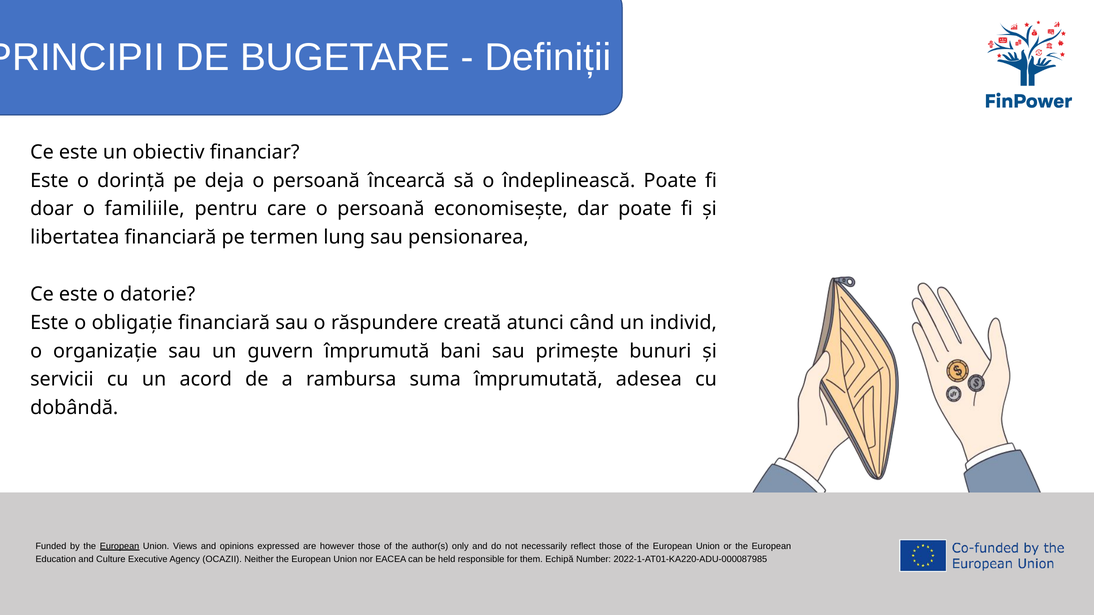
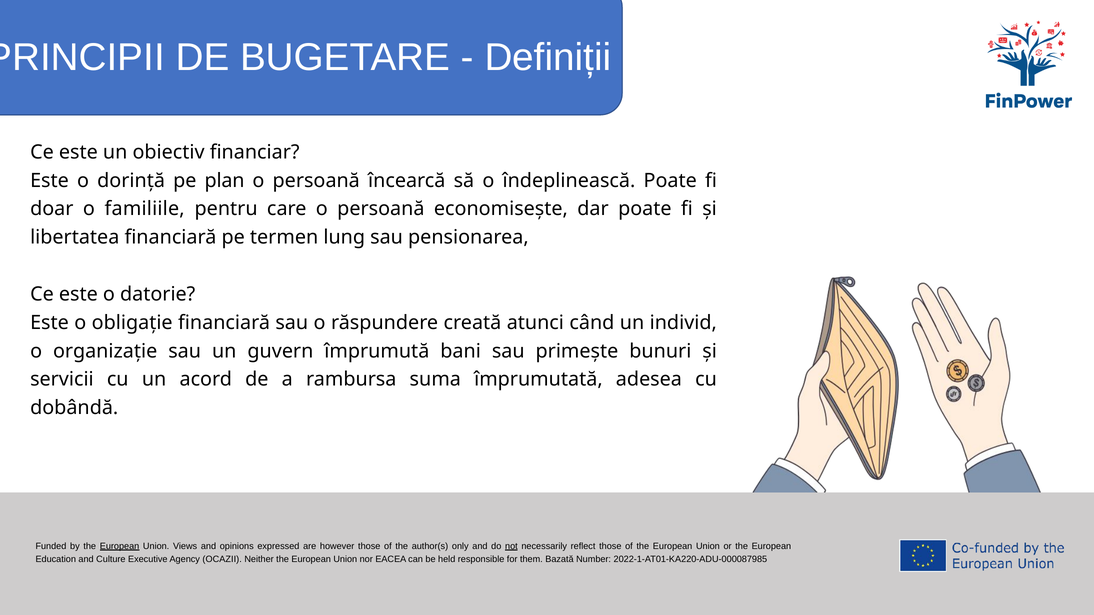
deja: deja -> plan
not underline: none -> present
Echipă: Echipă -> Bazată
